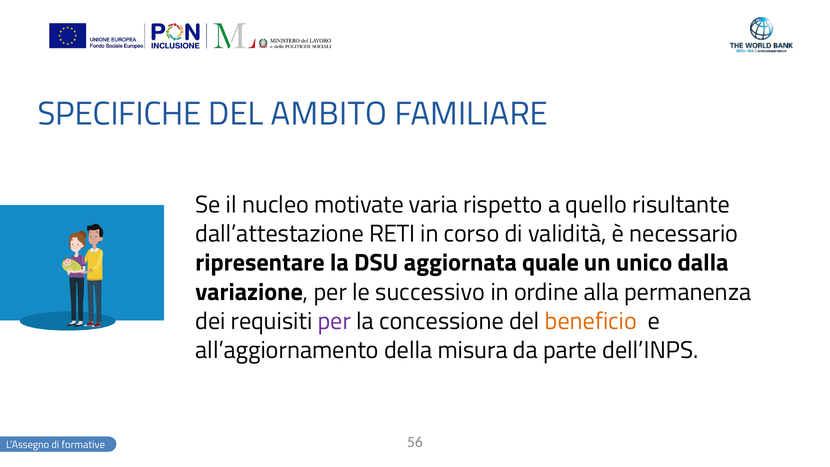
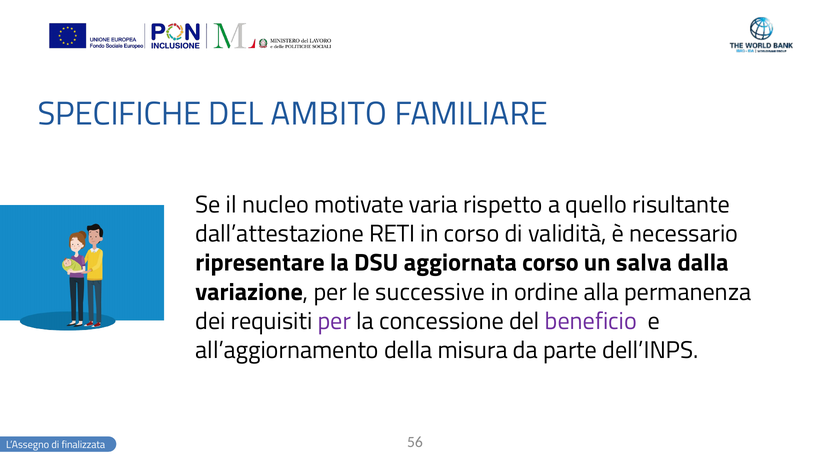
aggiornata quale: quale -> corso
unico: unico -> salva
successivo: successivo -> successive
beneficio colour: orange -> purple
formative: formative -> finalizzata
